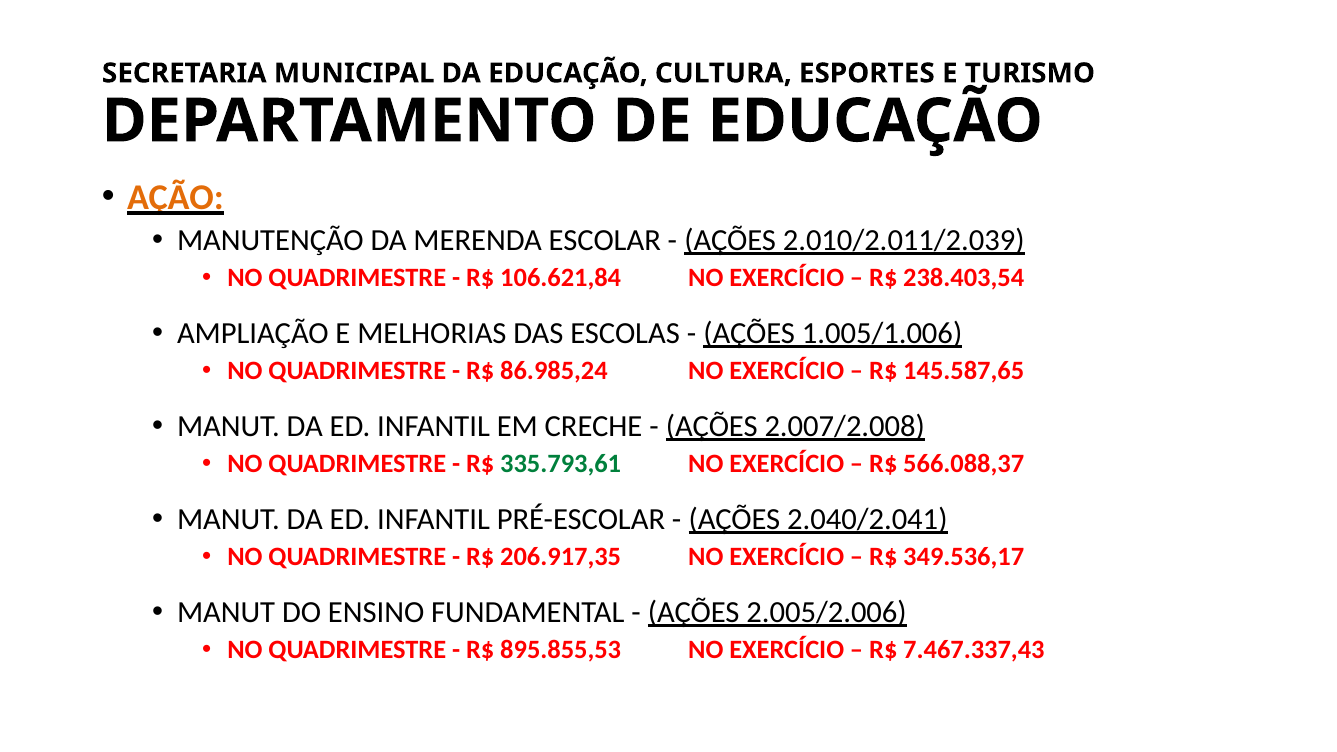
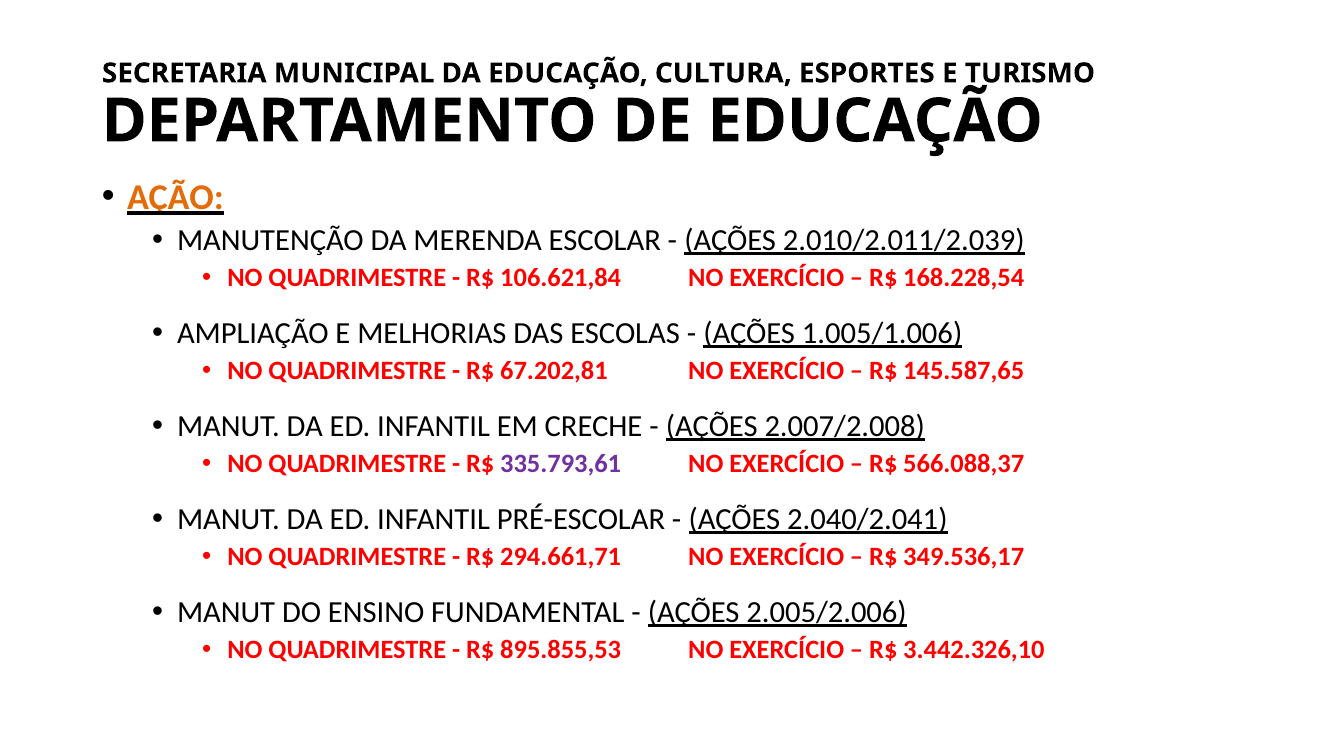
238.403,54: 238.403,54 -> 168.228,54
86.985,24: 86.985,24 -> 67.202,81
335.793,61 colour: green -> purple
206.917,35: 206.917,35 -> 294.661,71
7.467.337,43: 7.467.337,43 -> 3.442.326,10
